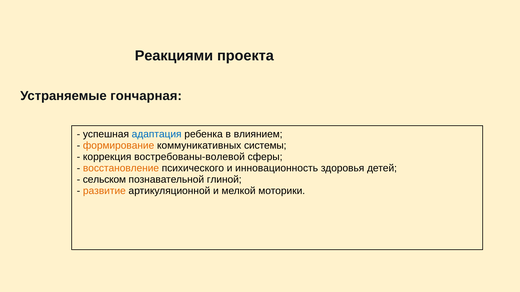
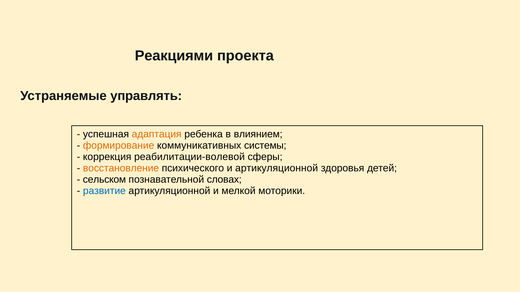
гончарная: гончарная -> управлять
адаптация colour: blue -> orange
востребованы-волевой: востребованы-волевой -> реабилитации-волевой
и инновационность: инновационность -> артикуляционной
глиной: глиной -> словах
развитие colour: orange -> blue
